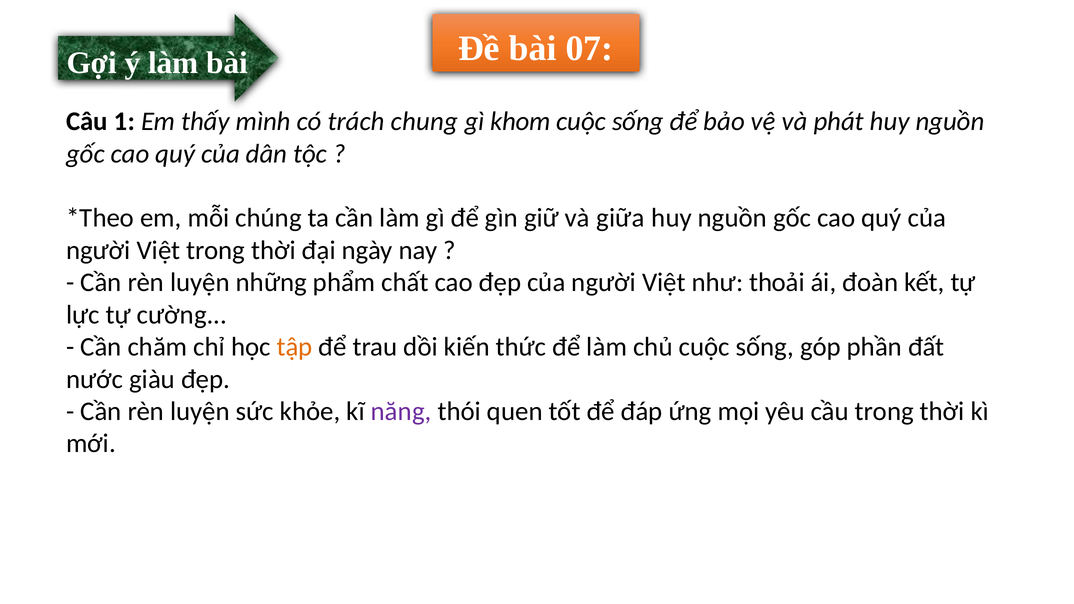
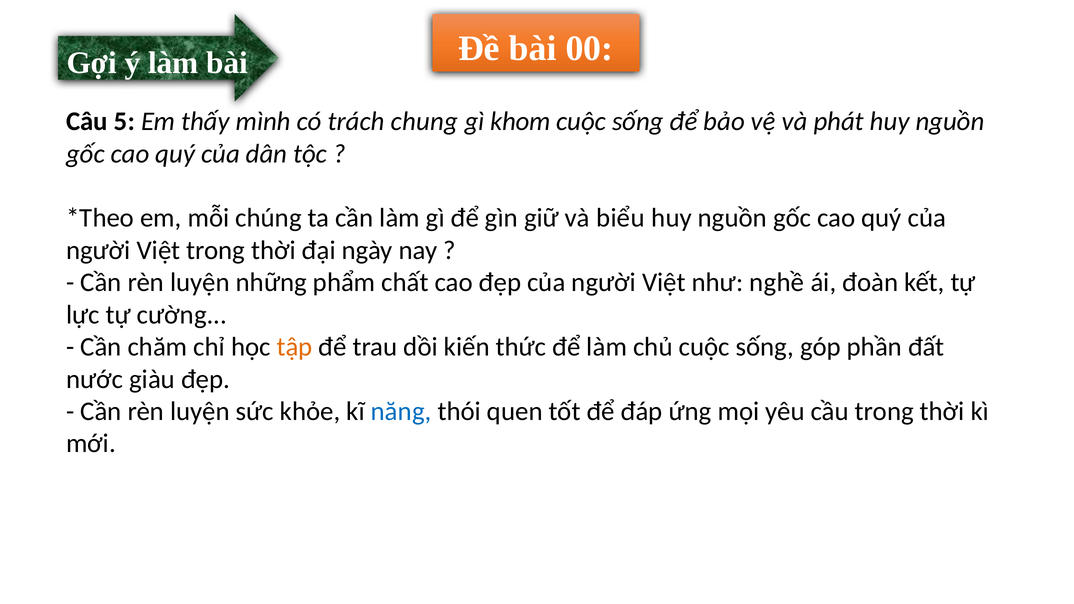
07: 07 -> 00
1: 1 -> 5
giữa: giữa -> biểu
thoải: thoải -> nghề
năng colour: purple -> blue
